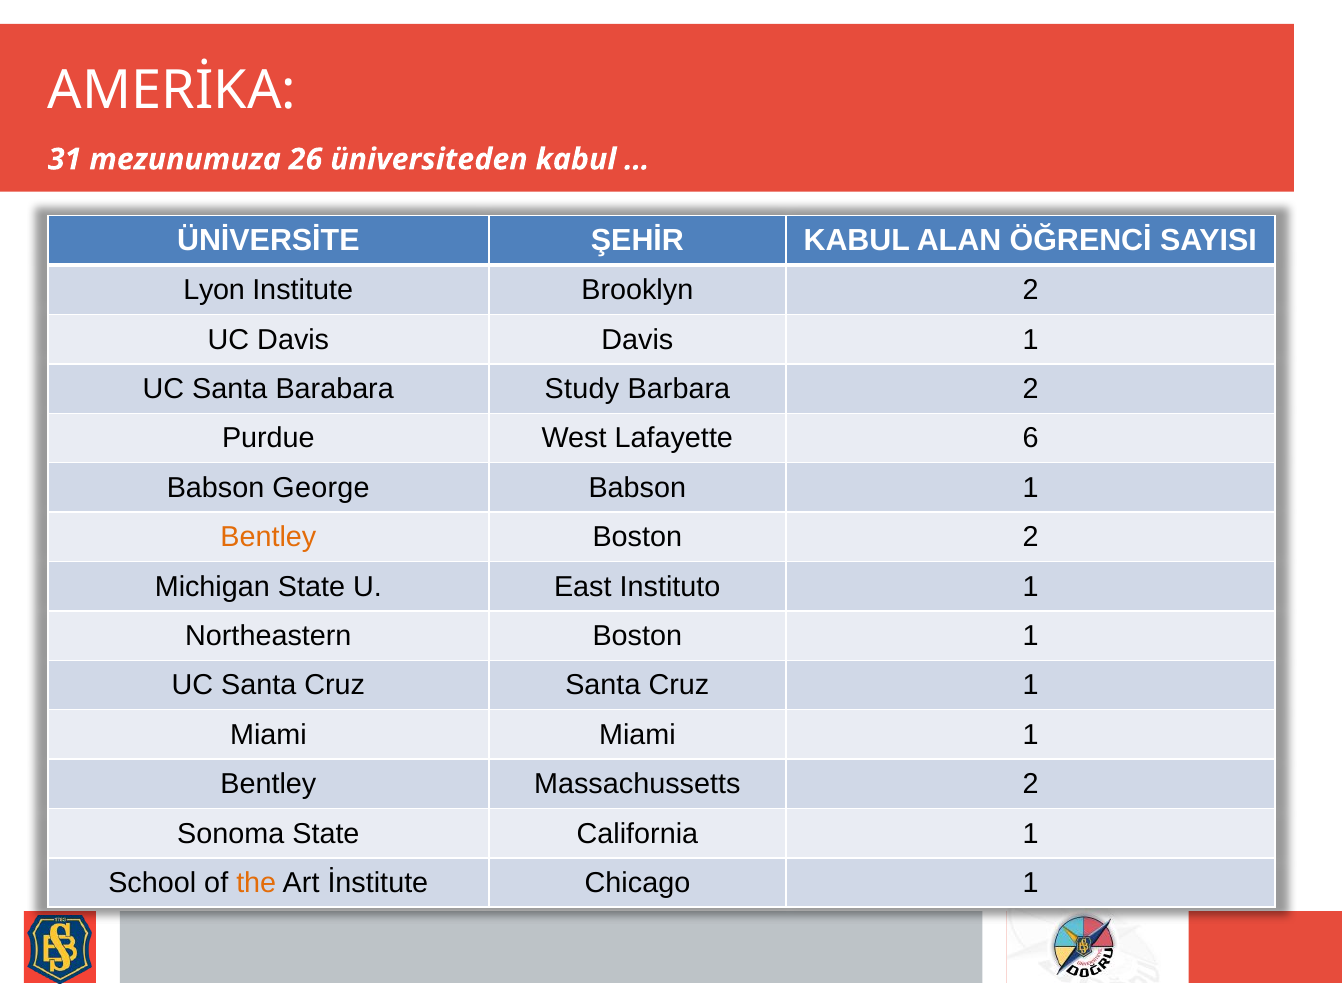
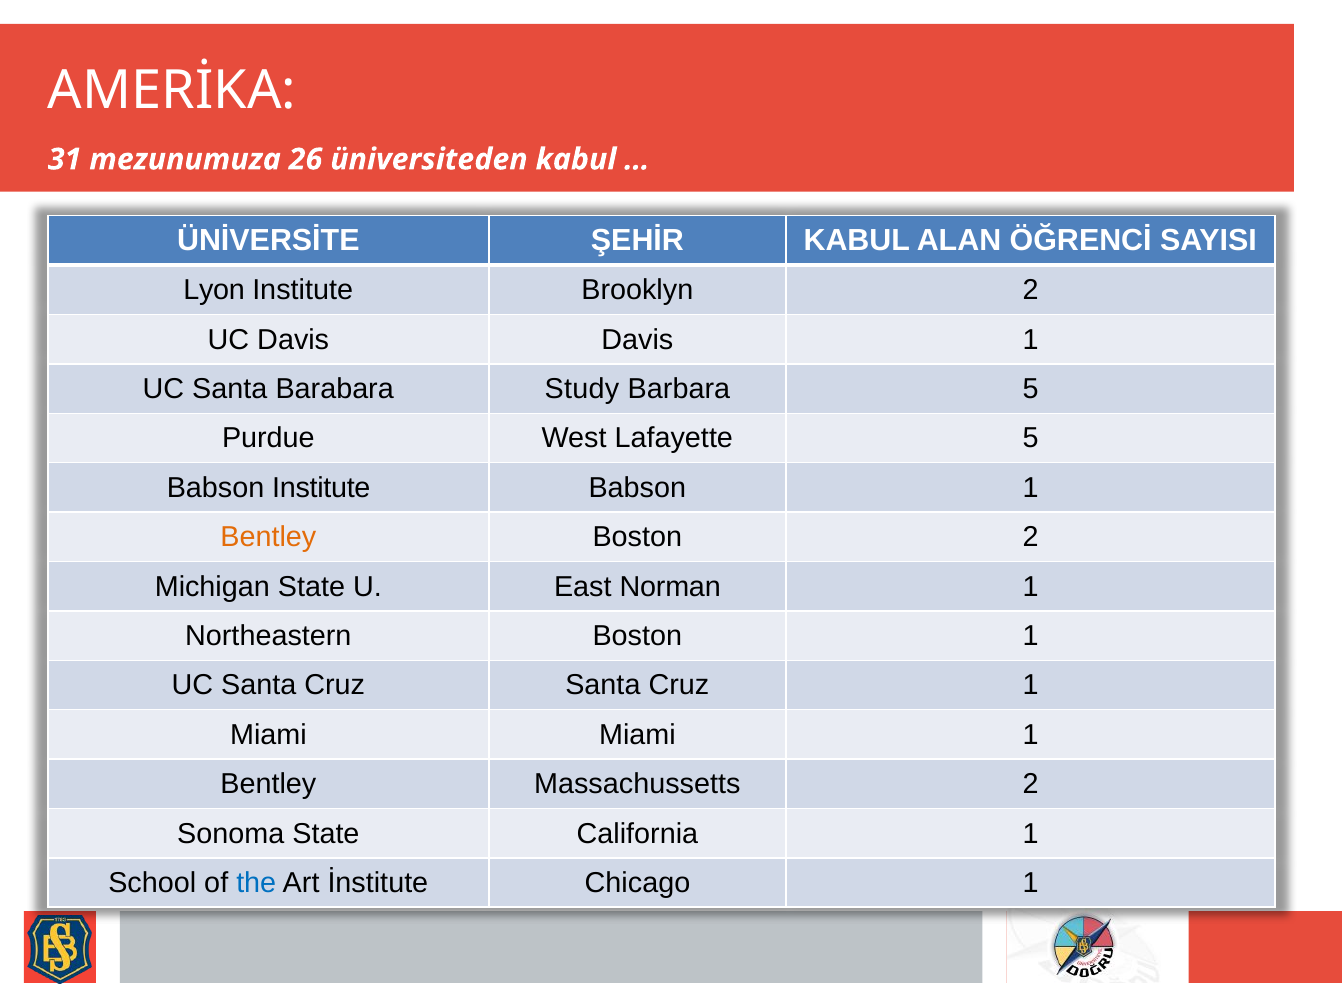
Barbara 2: 2 -> 5
Lafayette 6: 6 -> 5
Babson George: George -> Institute
Instituto: Instituto -> Norman
the colour: orange -> blue
